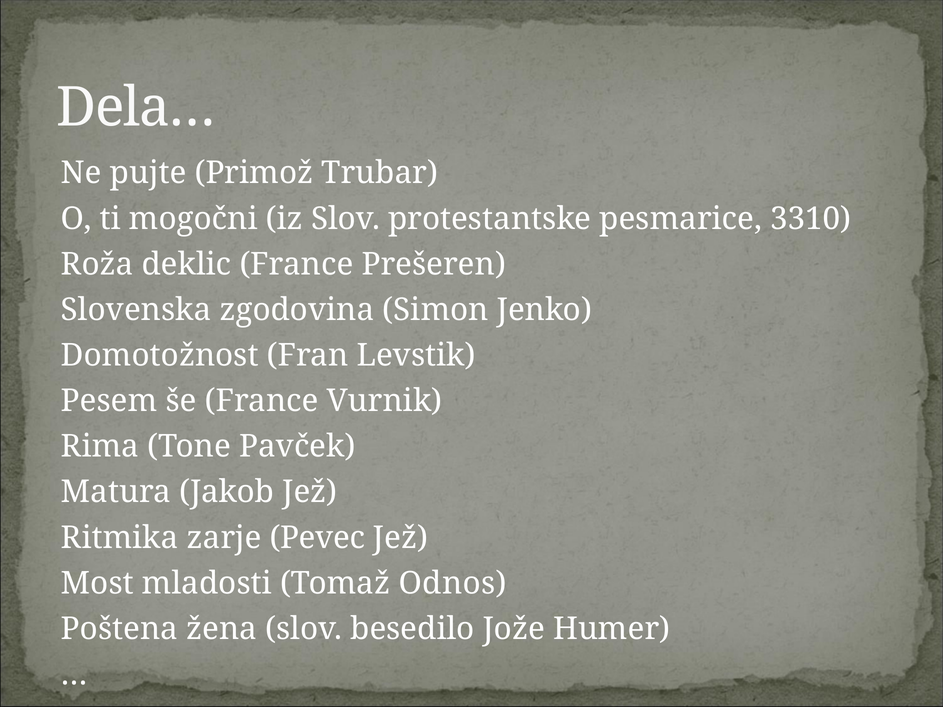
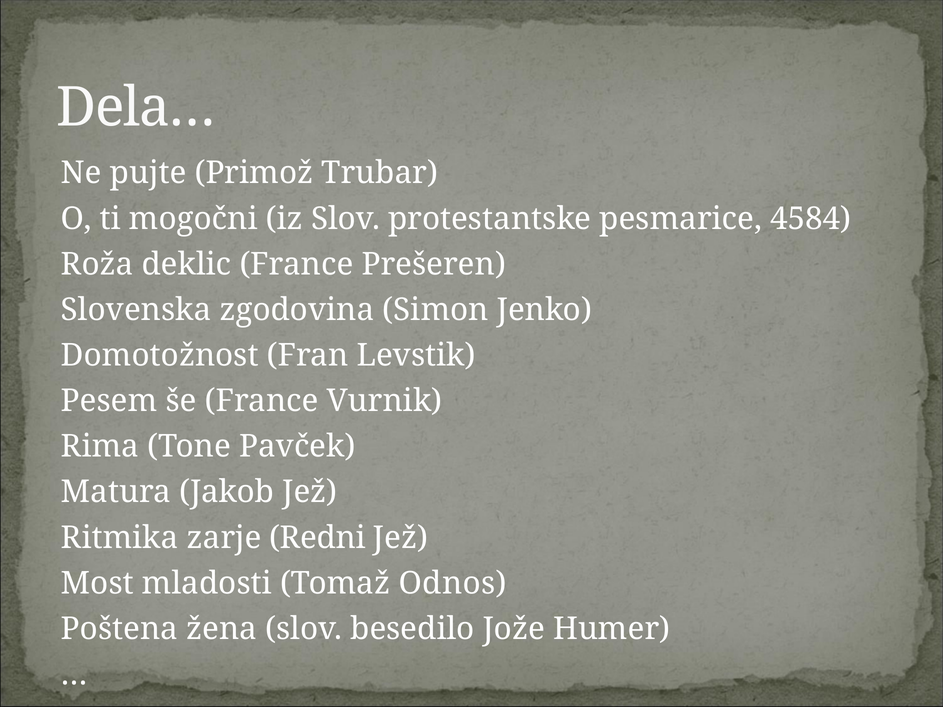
3310: 3310 -> 4584
Pevec: Pevec -> Redni
